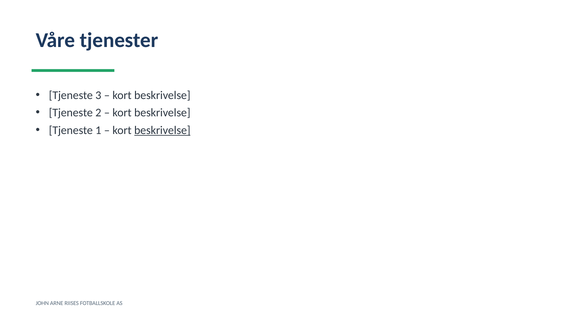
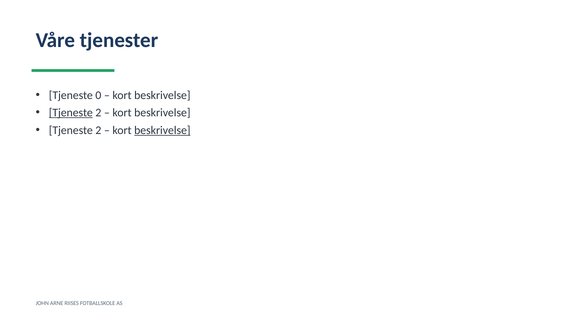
3: 3 -> 0
Tjeneste at (71, 113) underline: none -> present
1 at (98, 130): 1 -> 2
